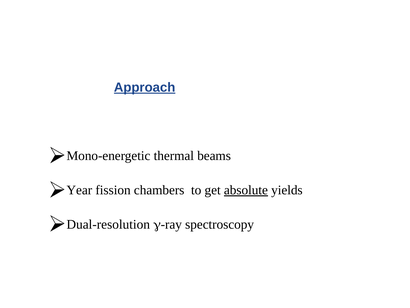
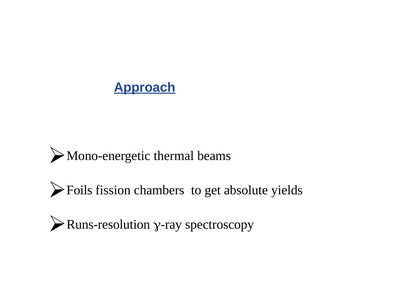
Year: Year -> Foils
absolute underline: present -> none
Dual-resolution: Dual-resolution -> Runs-resolution
